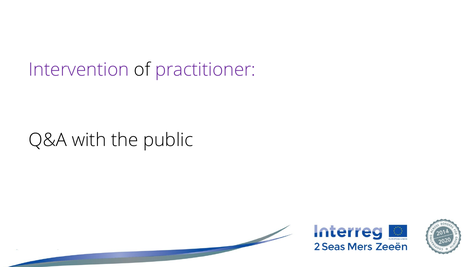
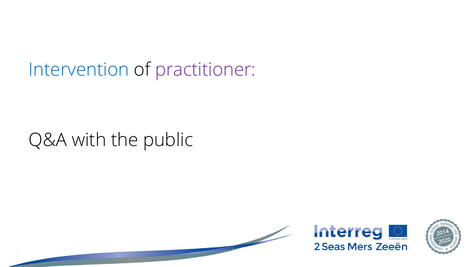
Intervention colour: purple -> blue
